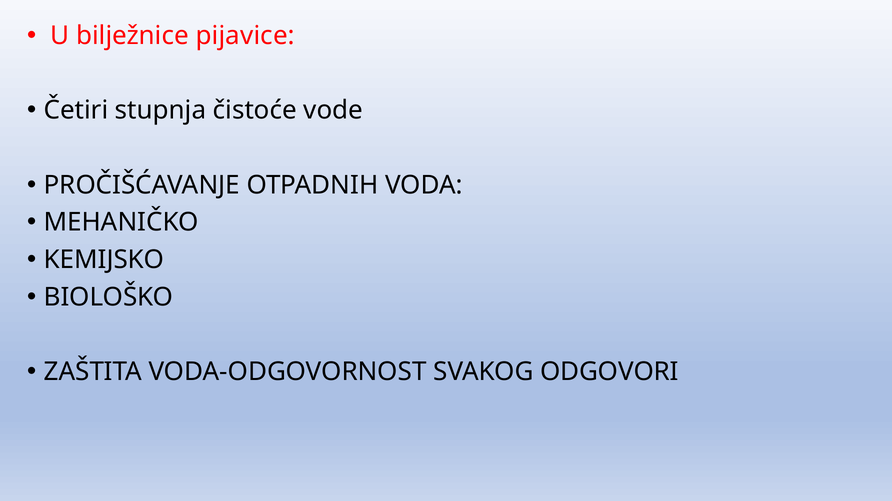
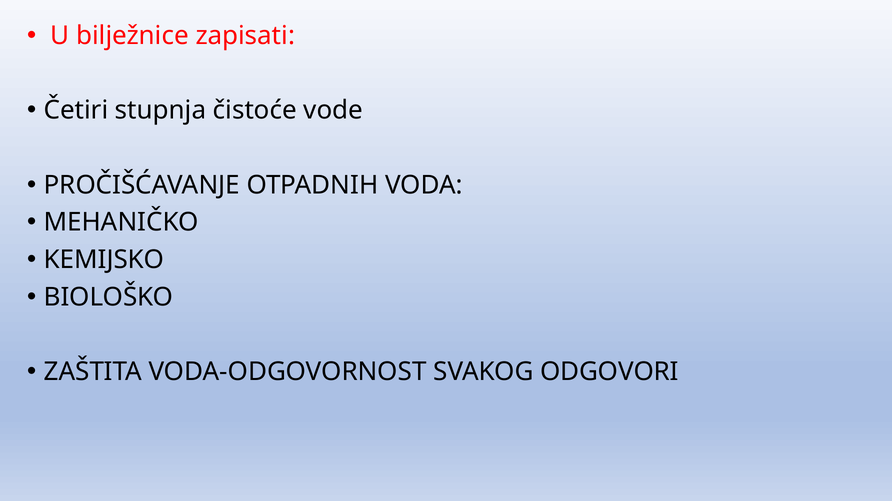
pijavice: pijavice -> zapisati
